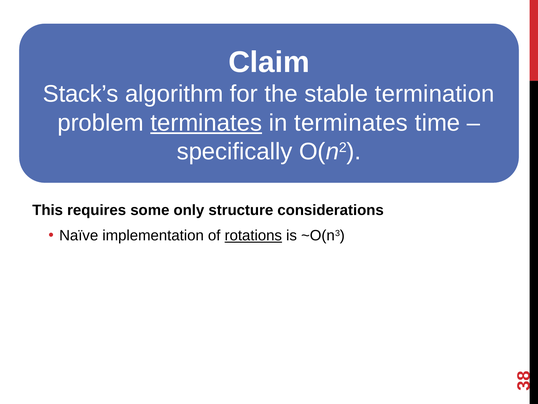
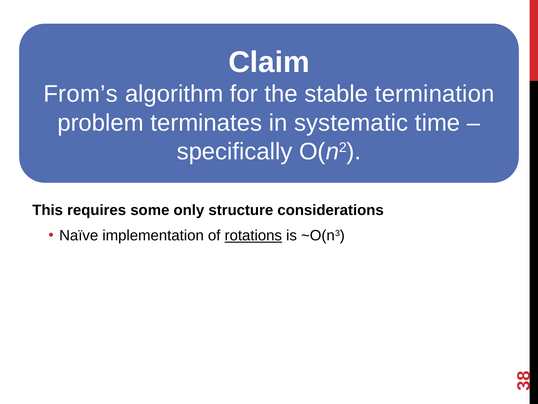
Stack’s: Stack’s -> From’s
terminates at (206, 123) underline: present -> none
in terminates: terminates -> systematic
